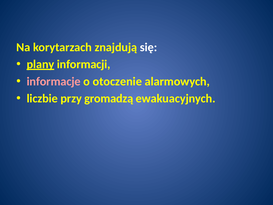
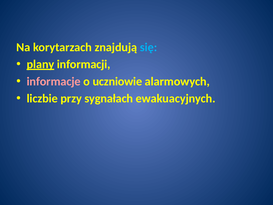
się colour: white -> light blue
otoczenie: otoczenie -> uczniowie
gromadzą: gromadzą -> sygnałach
